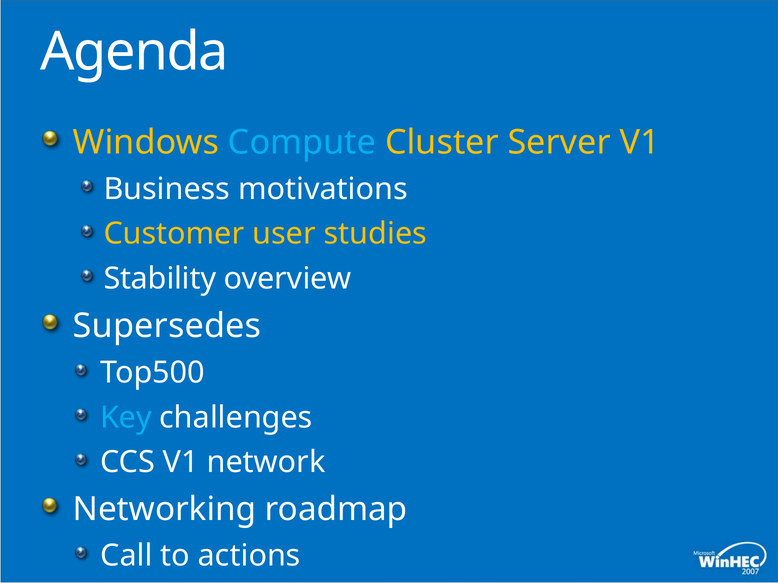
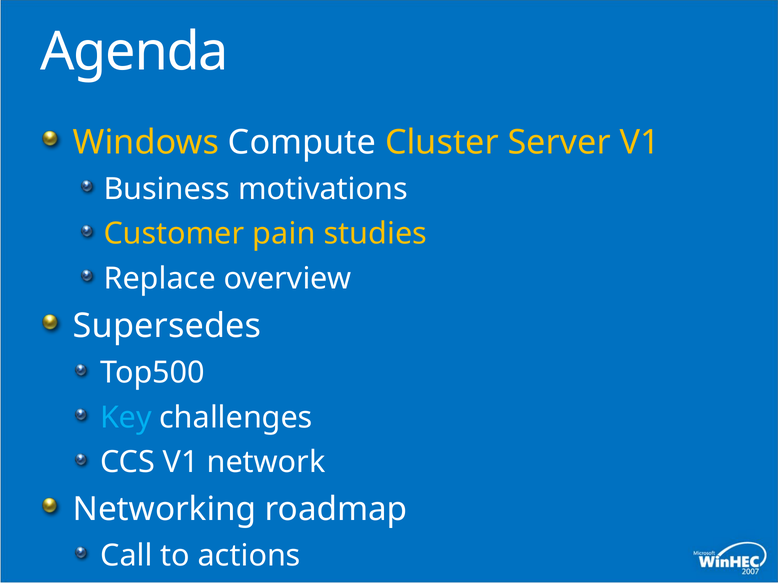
Compute colour: light blue -> white
user: user -> pain
Stability: Stability -> Replace
